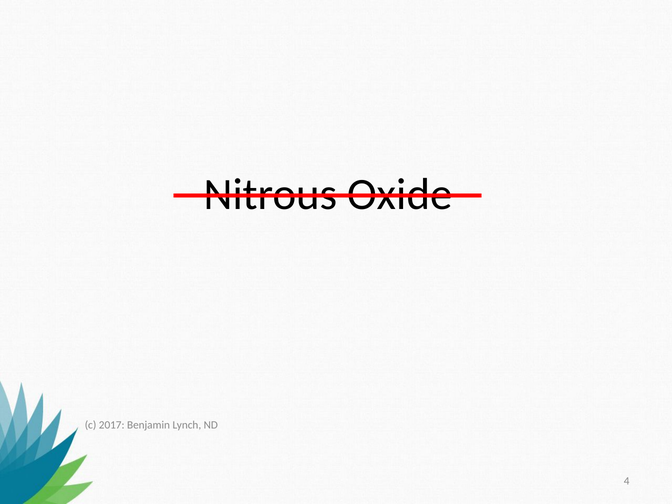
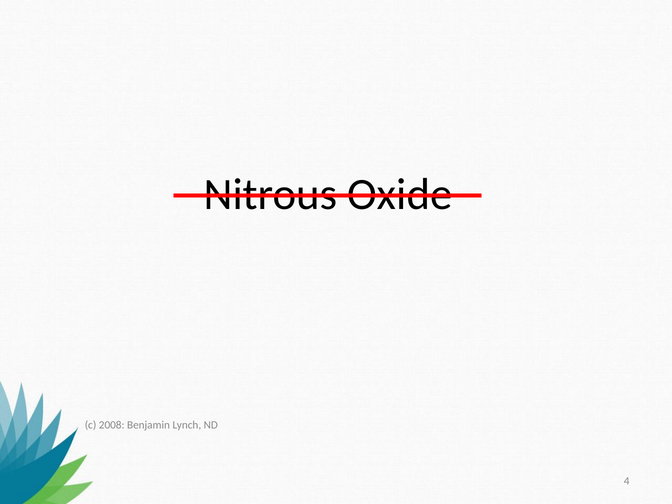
2017: 2017 -> 2008
